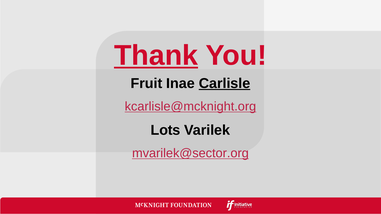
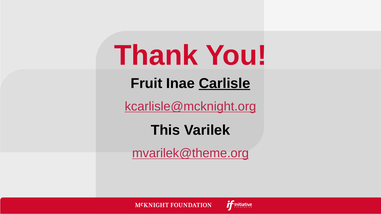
Thank underline: present -> none
Lots: Lots -> This
mvarilek@sector.org: mvarilek@sector.org -> mvarilek@theme.org
